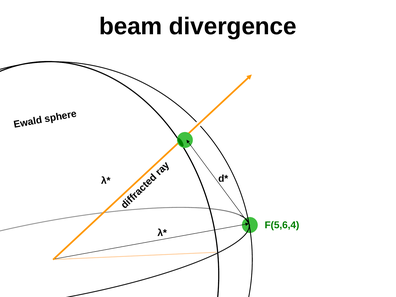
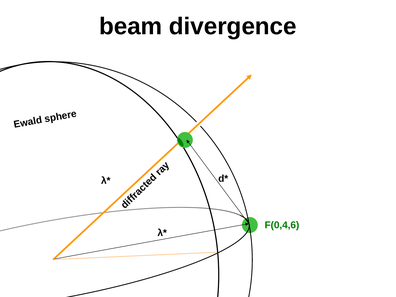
F(5,6,4: F(5,6,4 -> F(0,4,6
